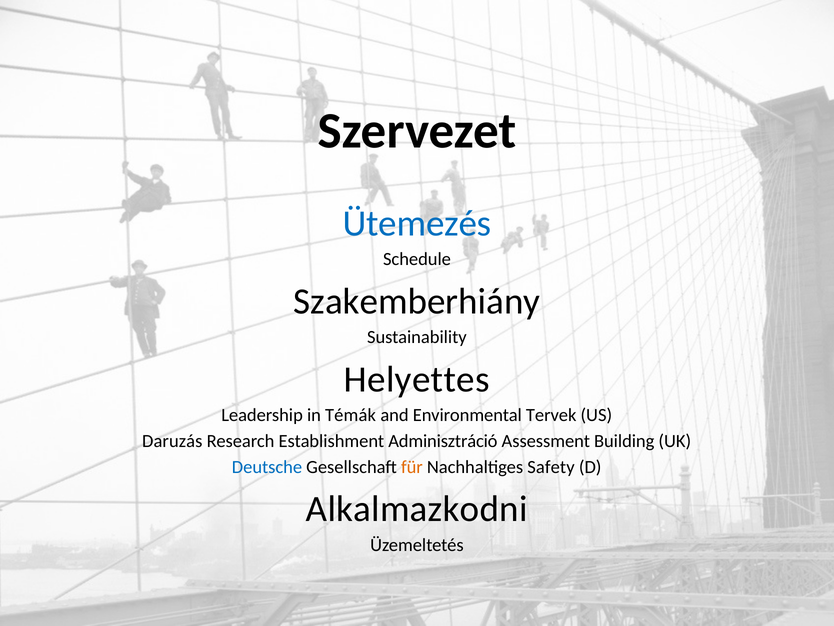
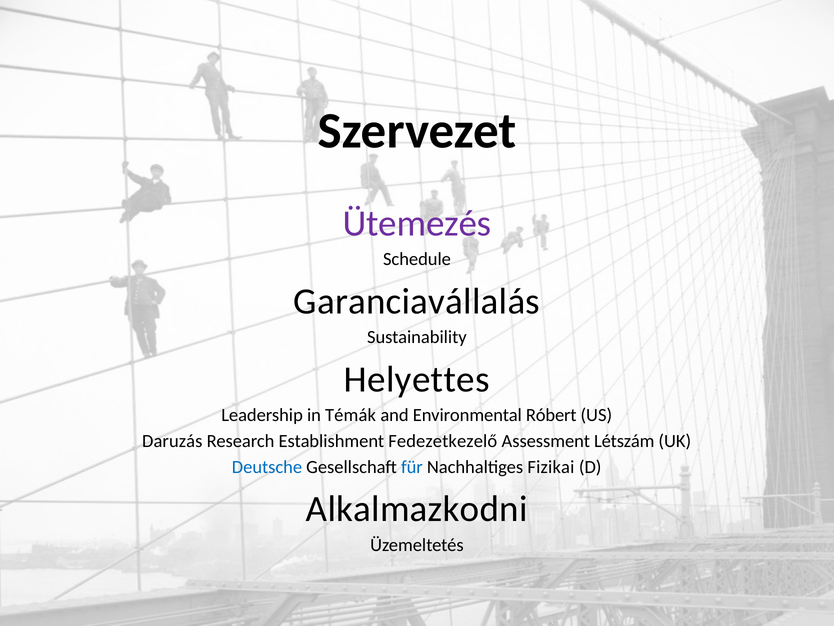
Ütemezés colour: blue -> purple
Szakemberhiány: Szakemberhiány -> Garanciavállalás
Tervek: Tervek -> Róbert
Adminisztráció: Adminisztráció -> Fedezetkezelő
Building: Building -> Létszám
für colour: orange -> blue
Safety: Safety -> Fizikai
